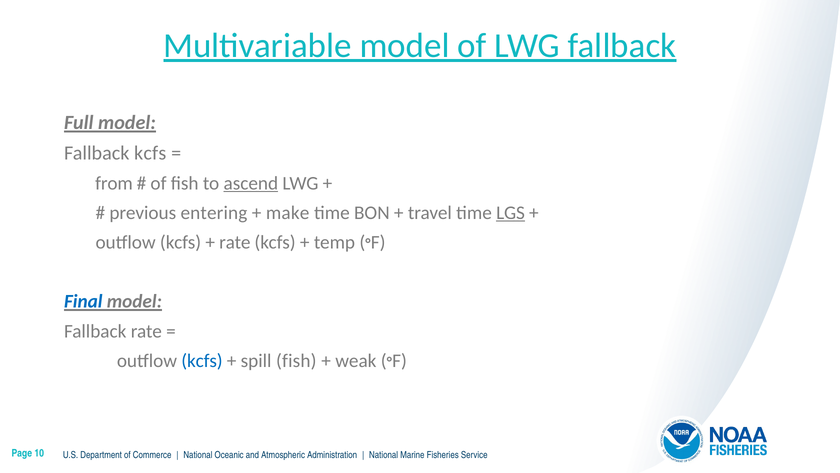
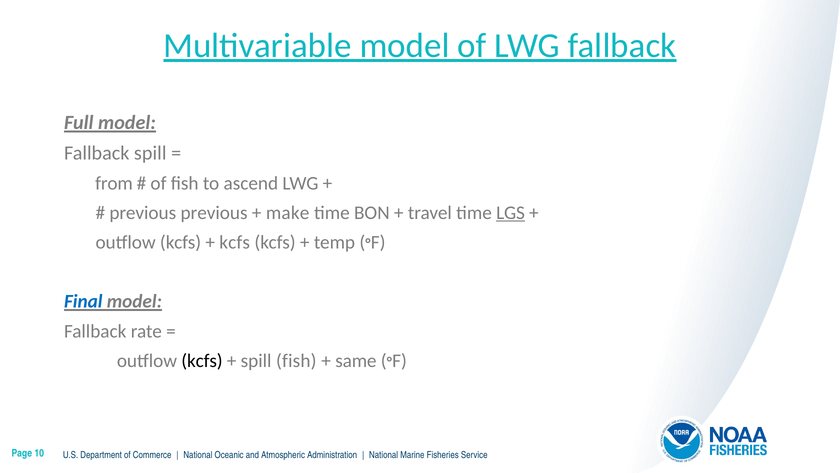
Fallback kcfs: kcfs -> spill
ascend underline: present -> none
previous entering: entering -> previous
rate at (235, 242): rate -> kcfs
kcfs at (202, 360) colour: blue -> black
weak: weak -> same
